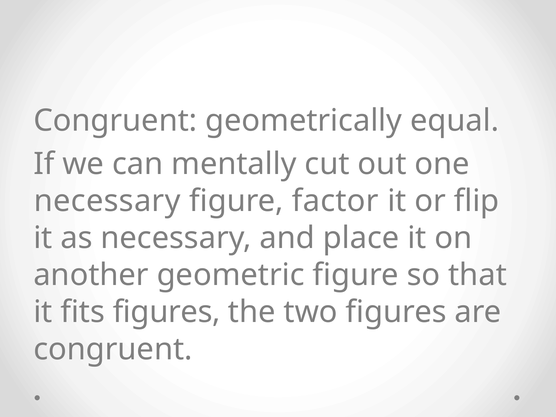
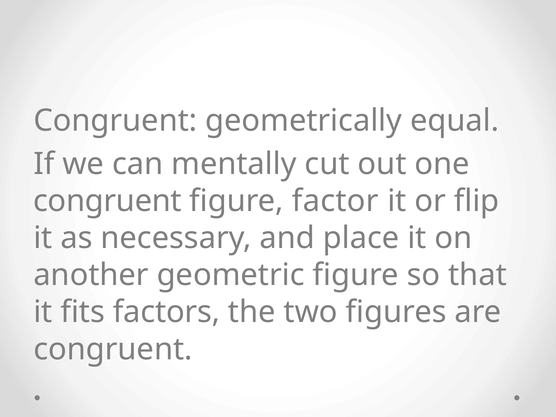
necessary at (107, 201): necessary -> congruent
fits figures: figures -> factors
